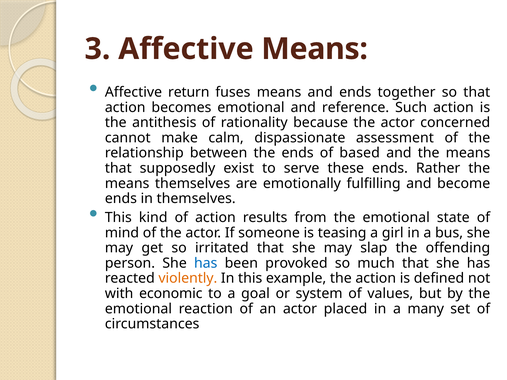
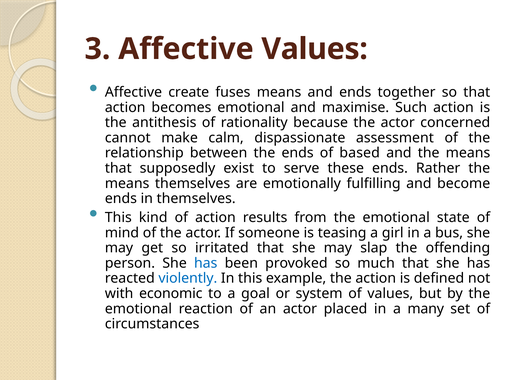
Affective Means: Means -> Values
return: return -> create
reference: reference -> maximise
violently colour: orange -> blue
